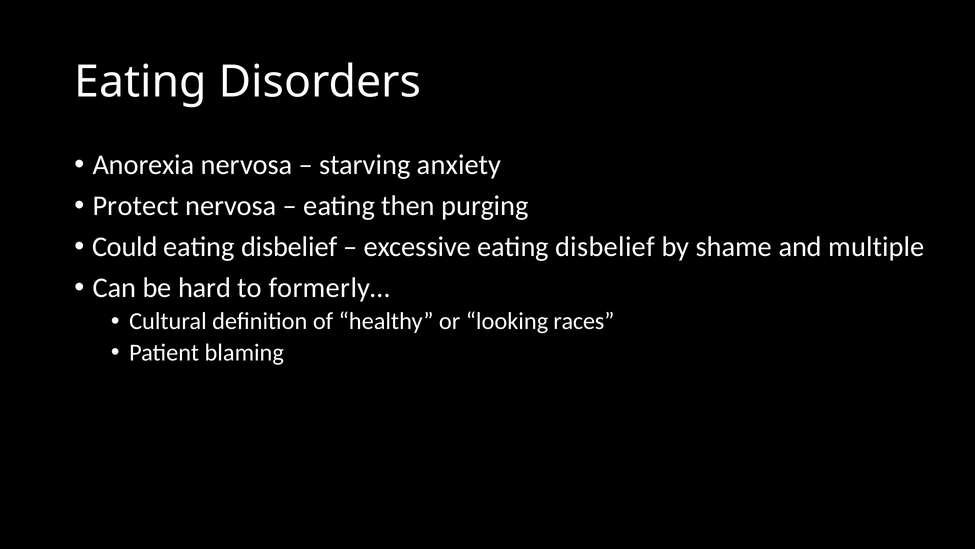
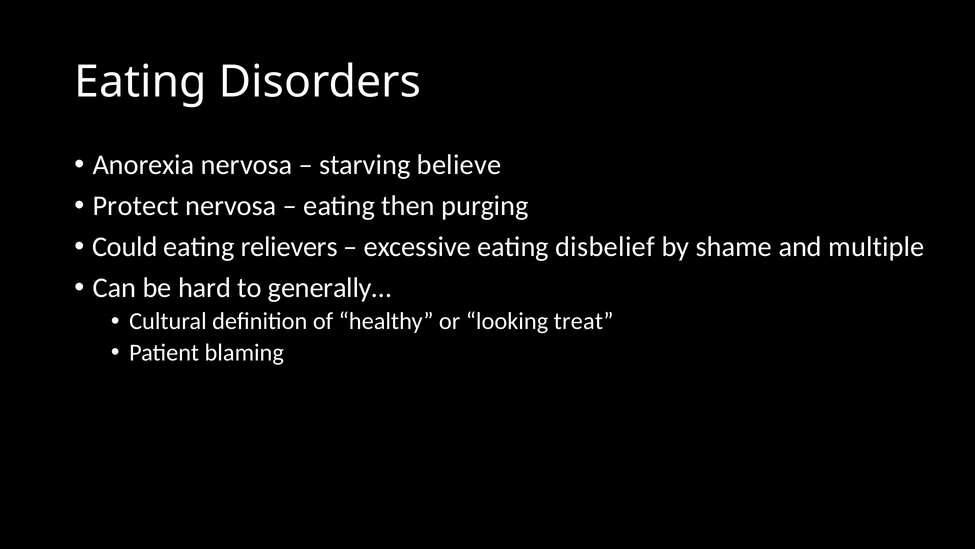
anxiety: anxiety -> believe
disbelief at (289, 247): disbelief -> relievers
formerly…: formerly… -> generally…
races: races -> treat
